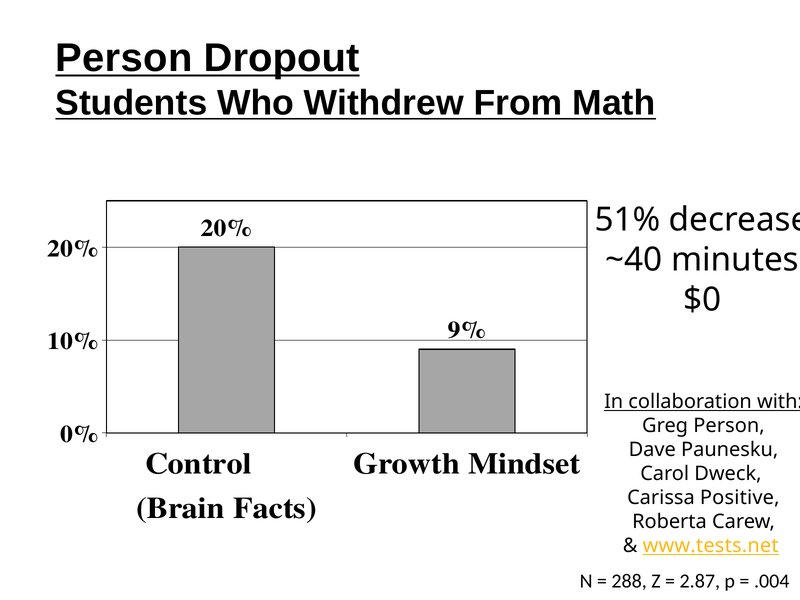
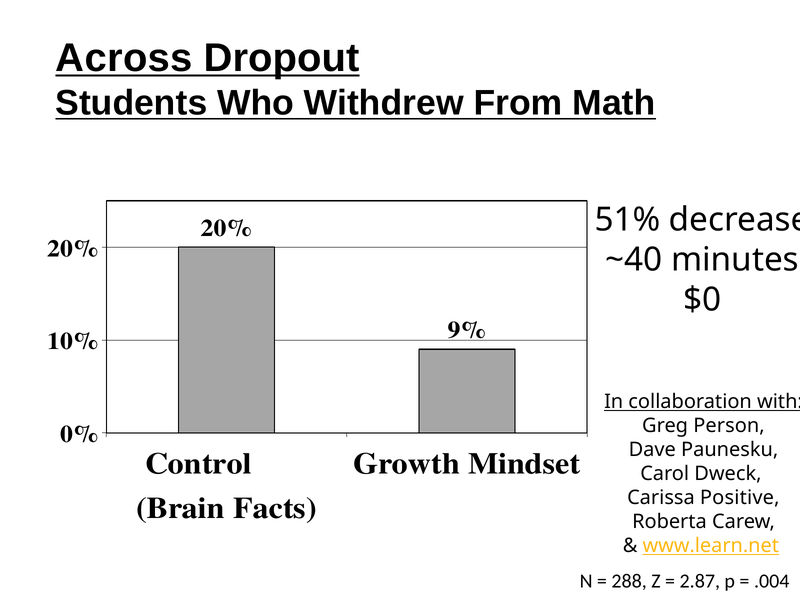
Person at (124, 58): Person -> Across
www.tests.net: www.tests.net -> www.learn.net
